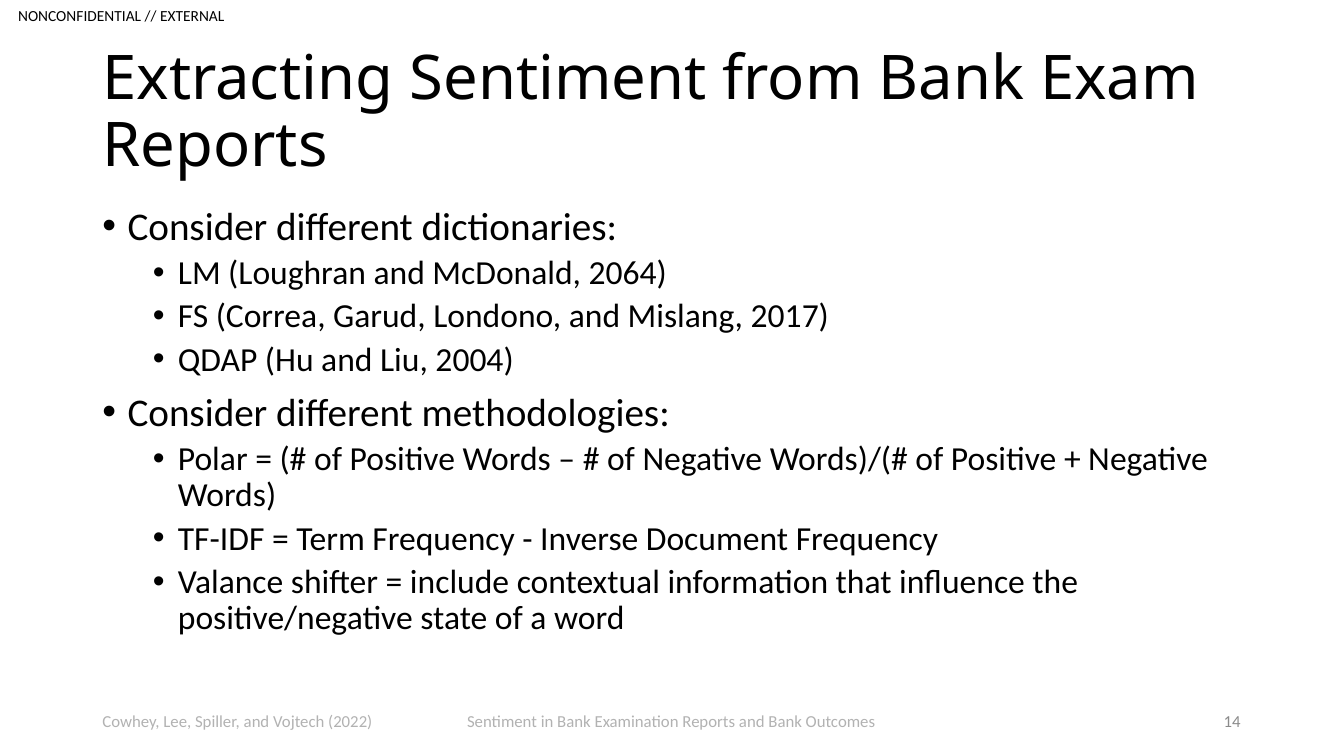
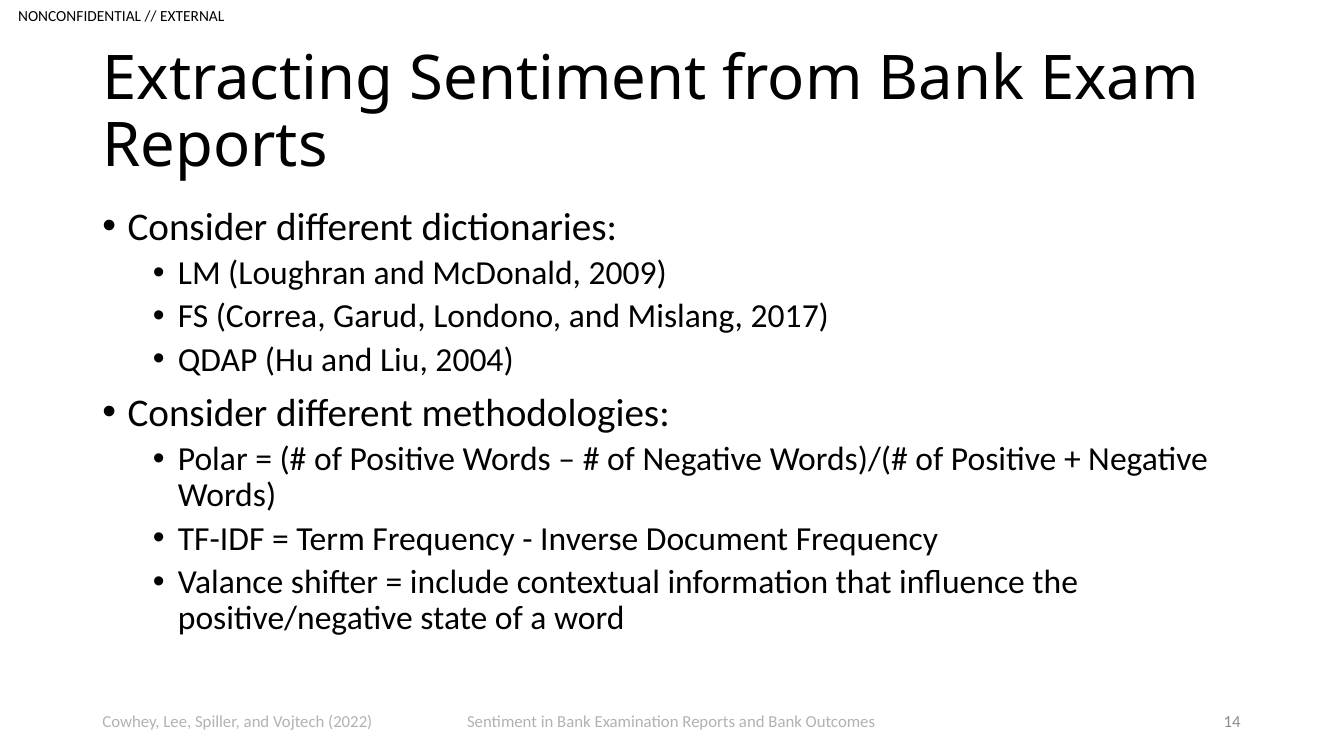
2064: 2064 -> 2009
